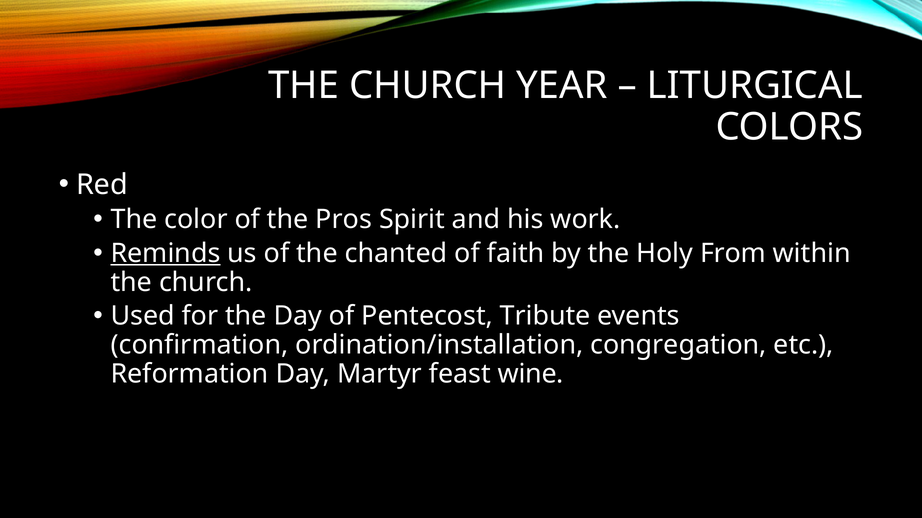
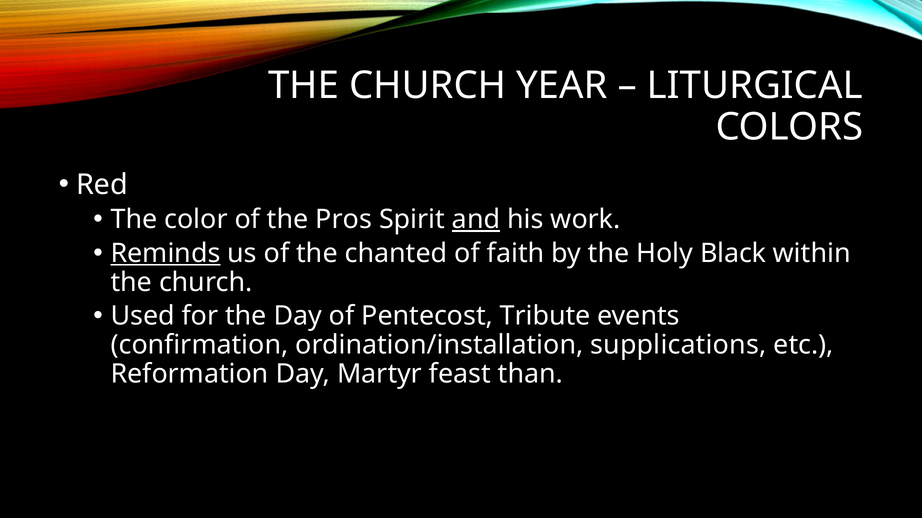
and underline: none -> present
From: From -> Black
congregation: congregation -> supplications
wine: wine -> than
